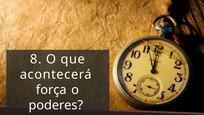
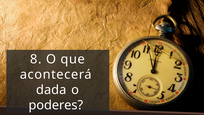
força: força -> dada
